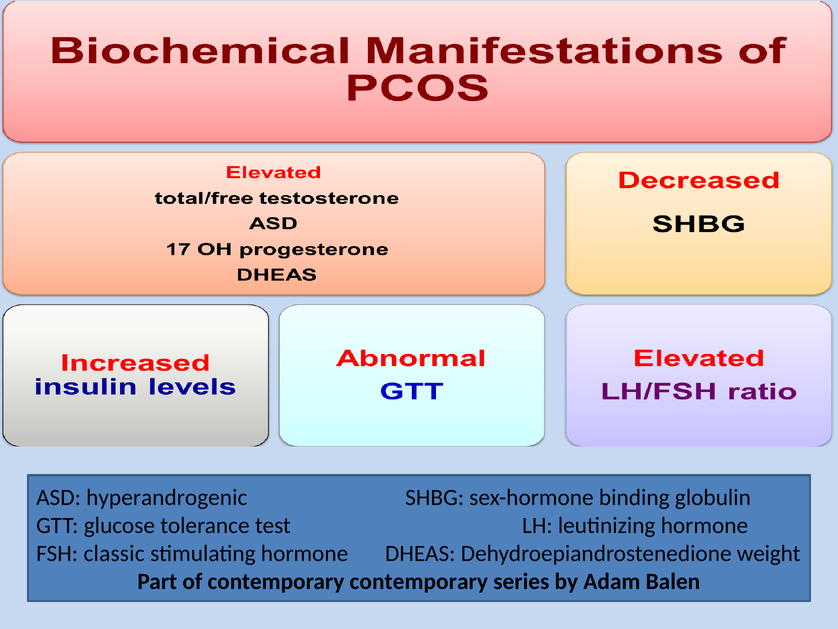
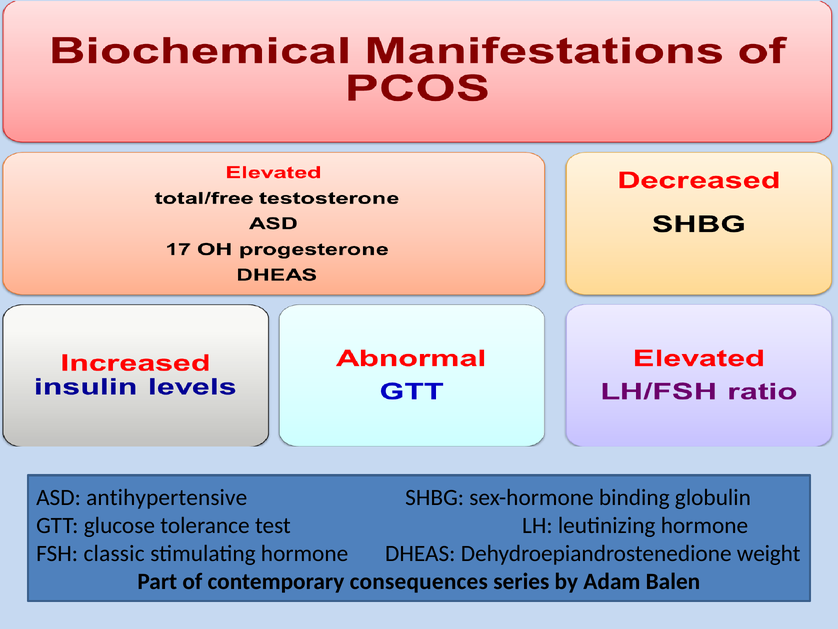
hyperandrogenic: hyperandrogenic -> antihypertensive
contemporary contemporary: contemporary -> consequences
